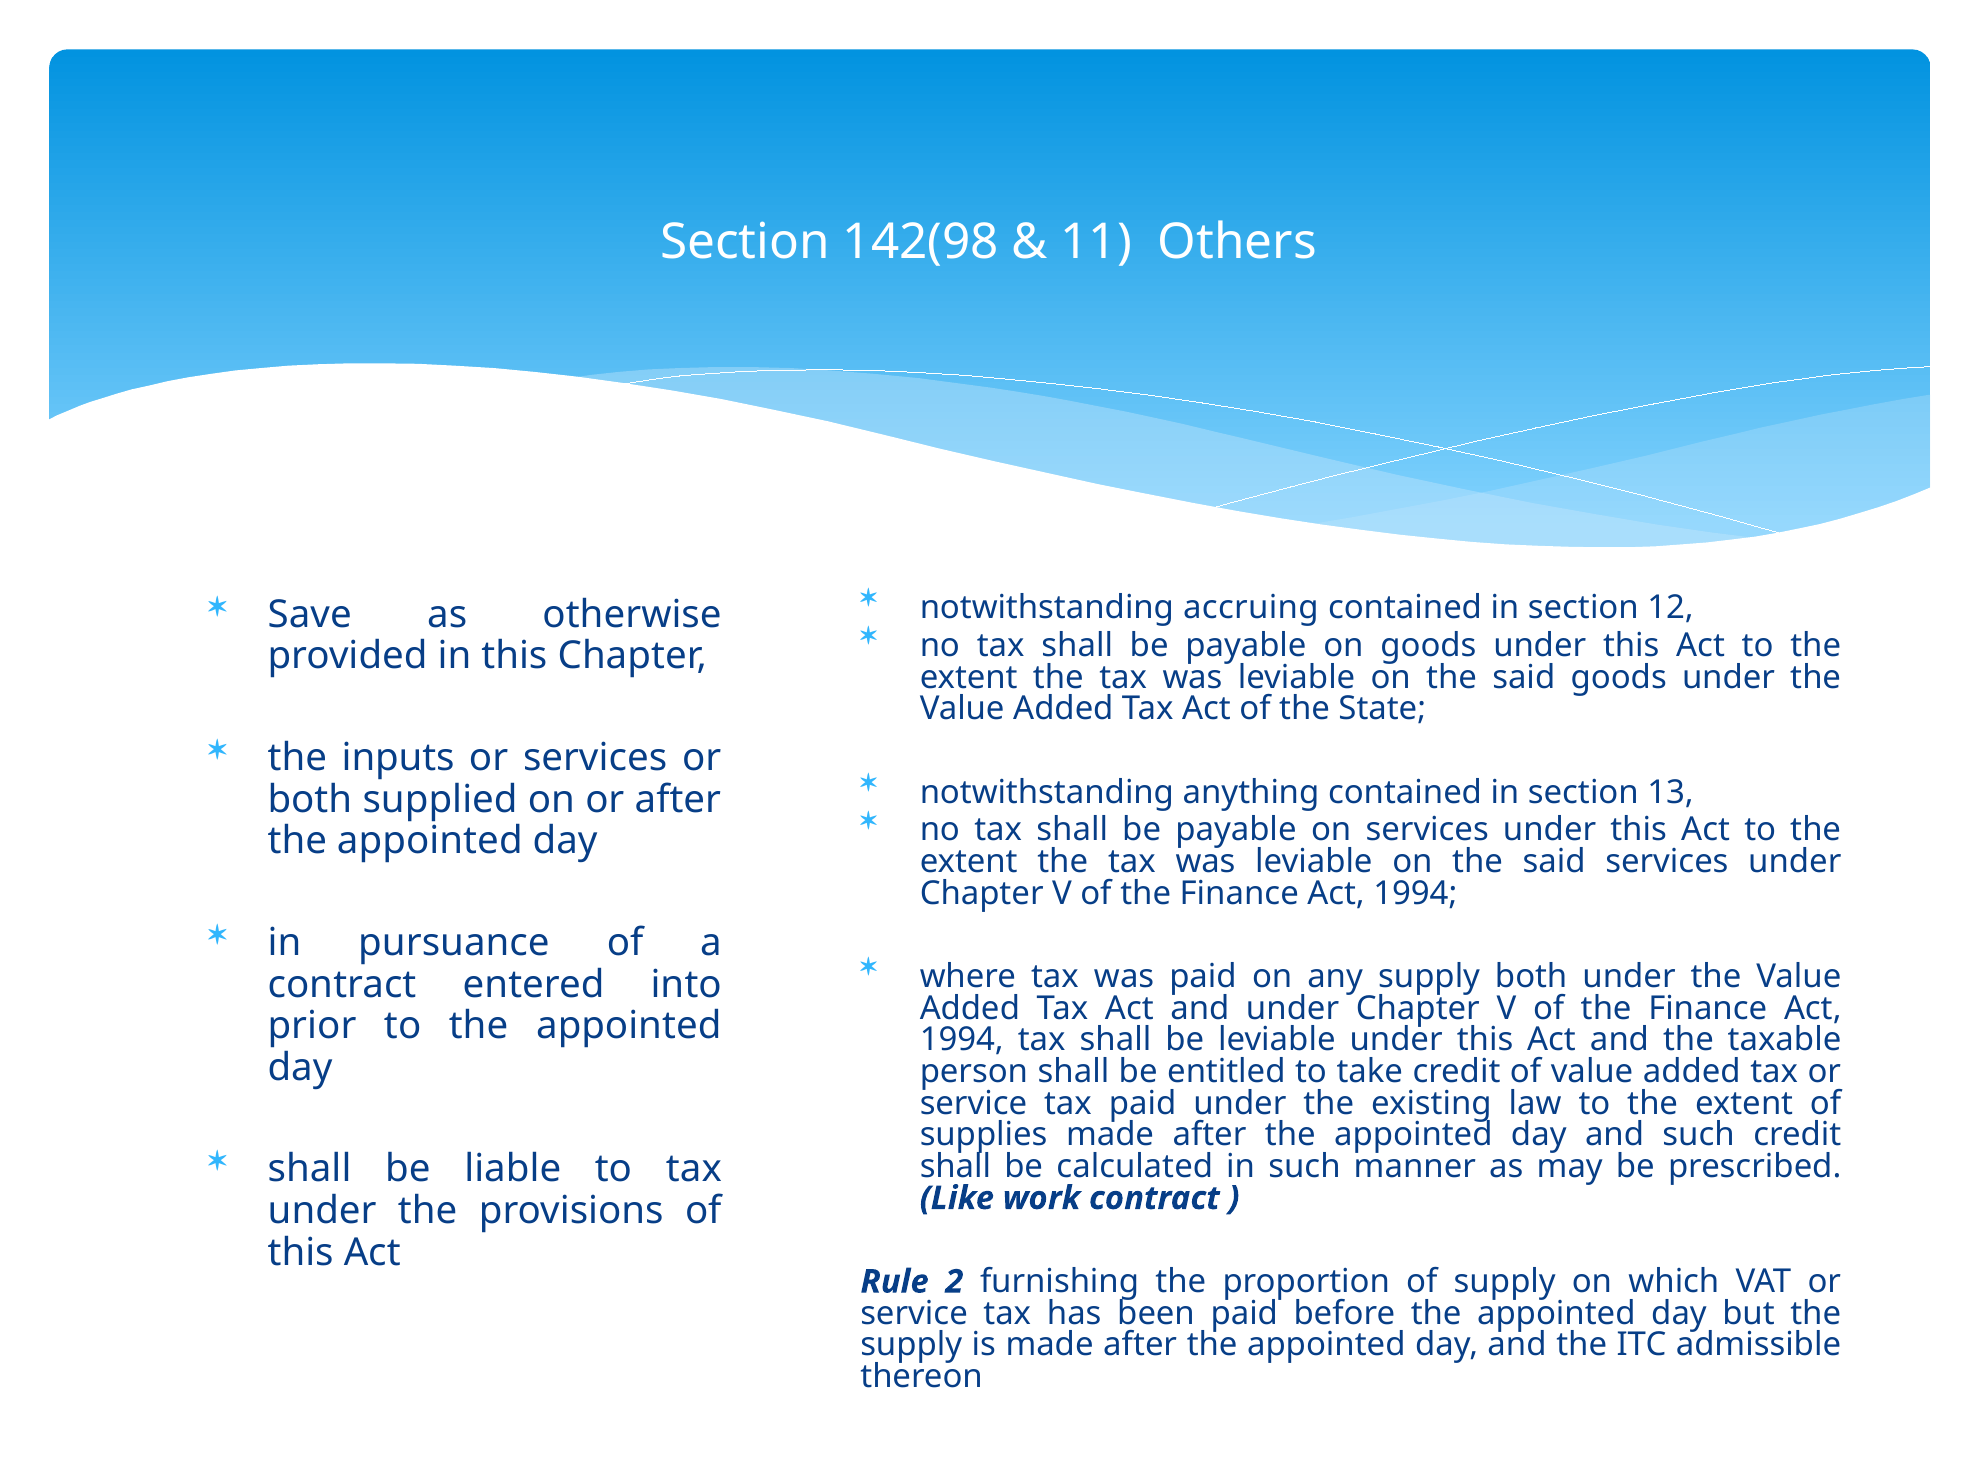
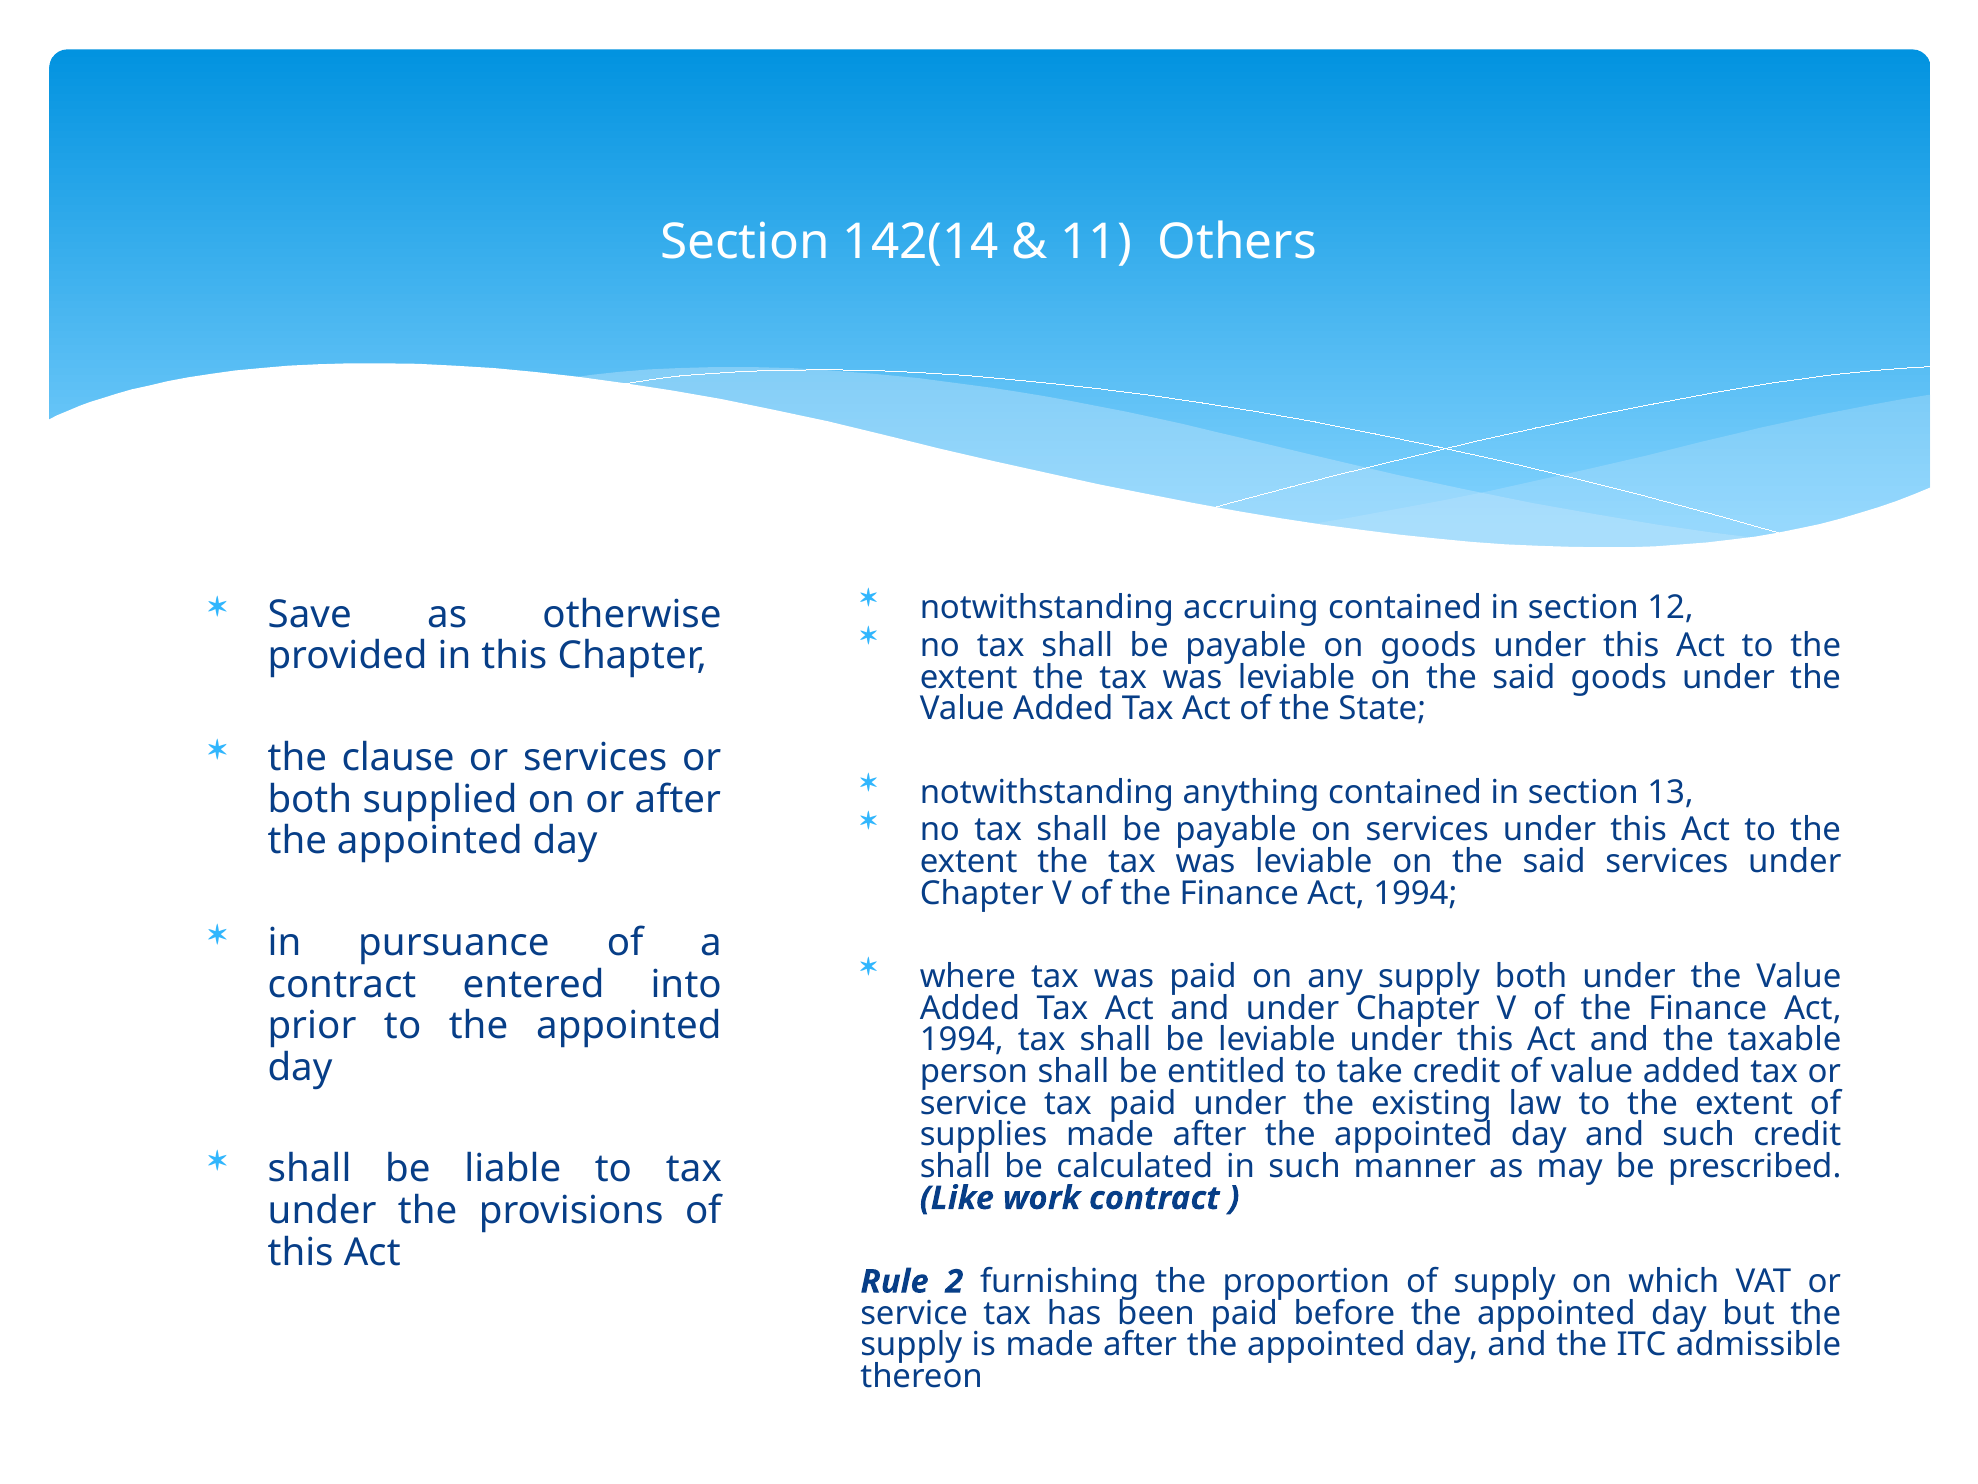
142(98: 142(98 -> 142(14
inputs: inputs -> clause
